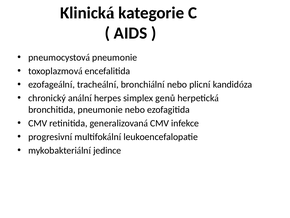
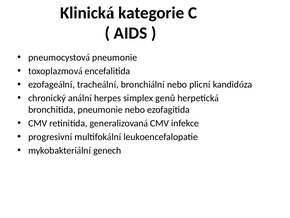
jedince: jedince -> genech
